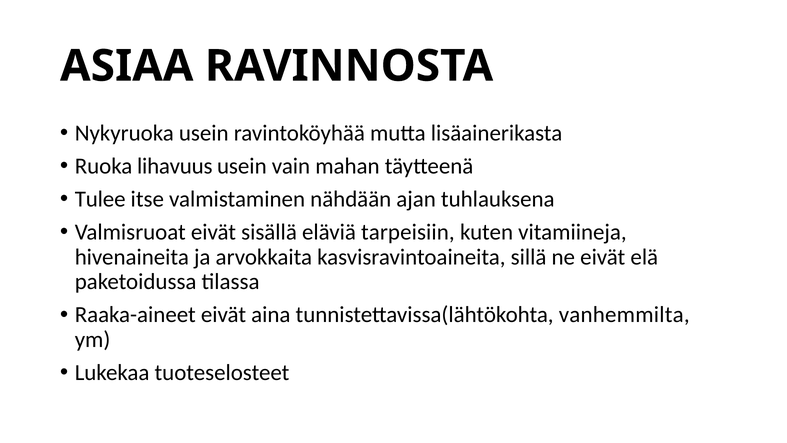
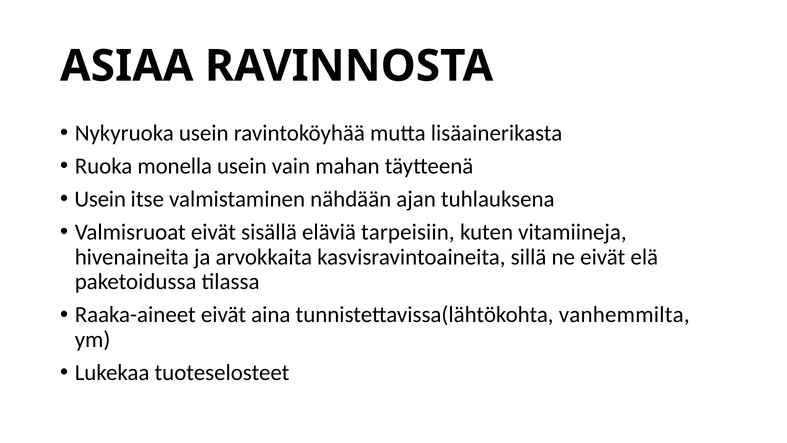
lihavuus: lihavuus -> monella
Tulee at (100, 199): Tulee -> Usein
